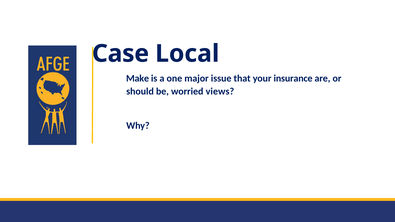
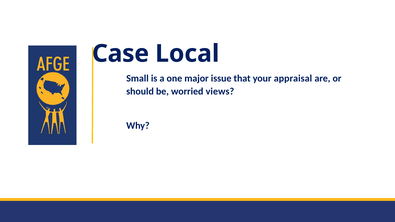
Make: Make -> Small
insurance: insurance -> appraisal
